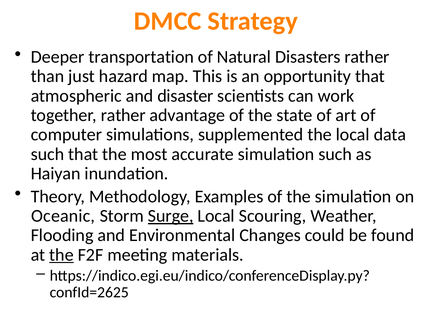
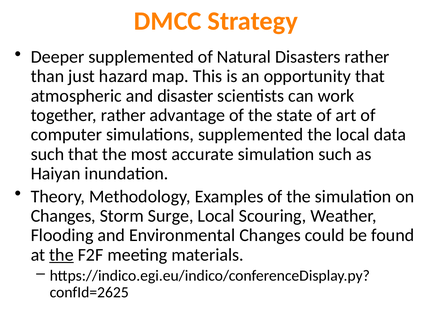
Deeper transportation: transportation -> supplemented
Oceanic at (63, 216): Oceanic -> Changes
Surge underline: present -> none
